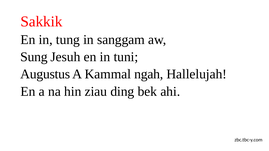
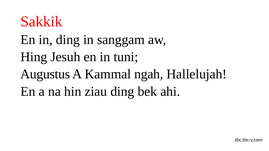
in tung: tung -> ding
Sung: Sung -> Hing
